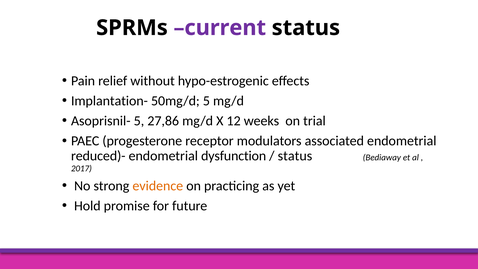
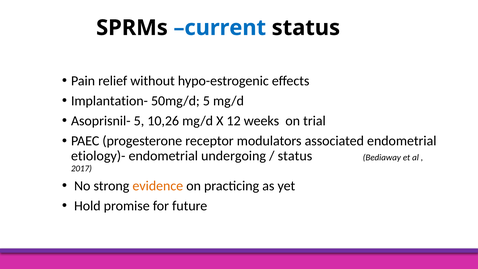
current colour: purple -> blue
27,86: 27,86 -> 10,26
reduced)-: reduced)- -> etiology)-
dysfunction: dysfunction -> undergoing
